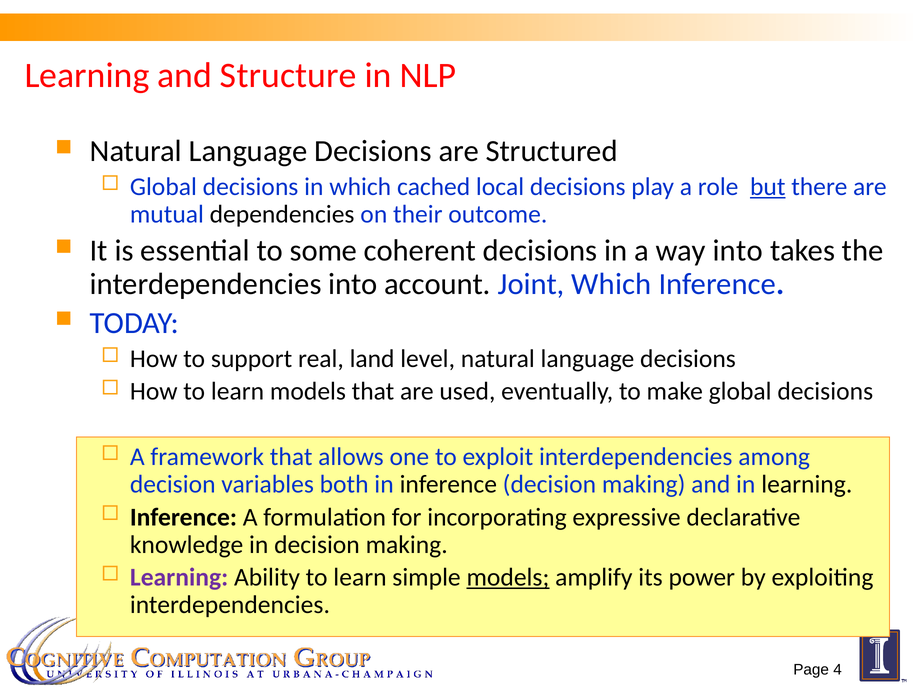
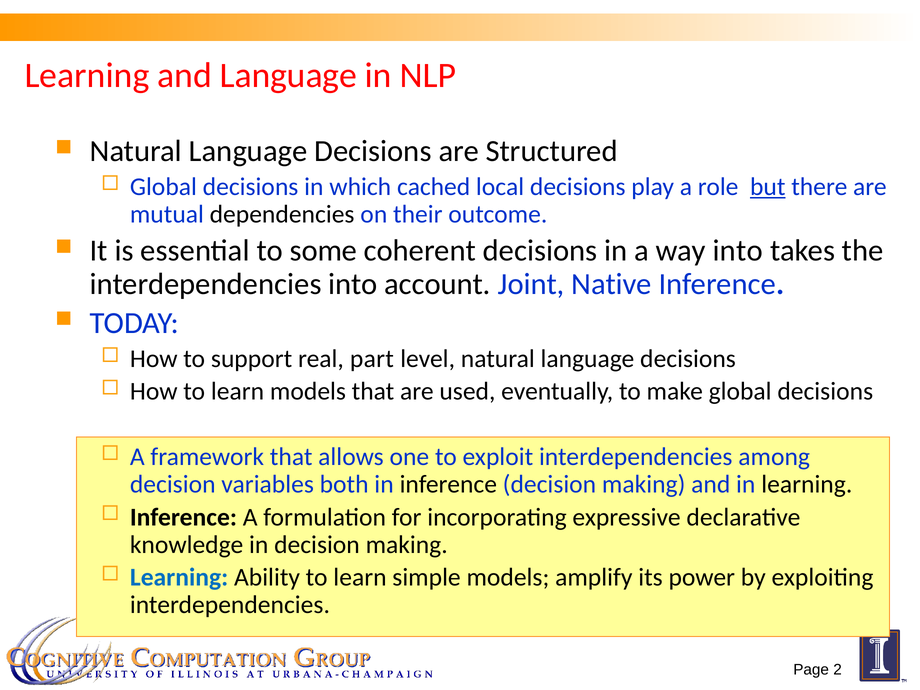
and Structure: Structure -> Language
Joint Which: Which -> Native
land: land -> part
Learning at (179, 577) colour: purple -> blue
models at (508, 577) underline: present -> none
4: 4 -> 2
